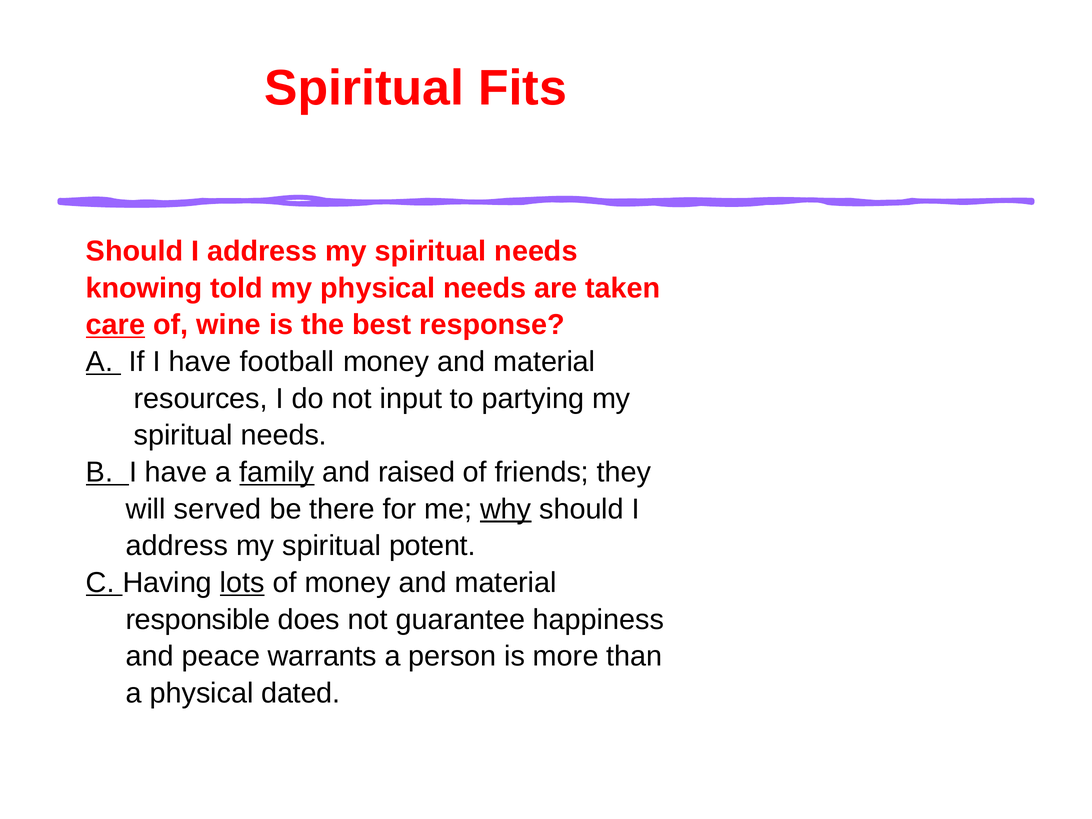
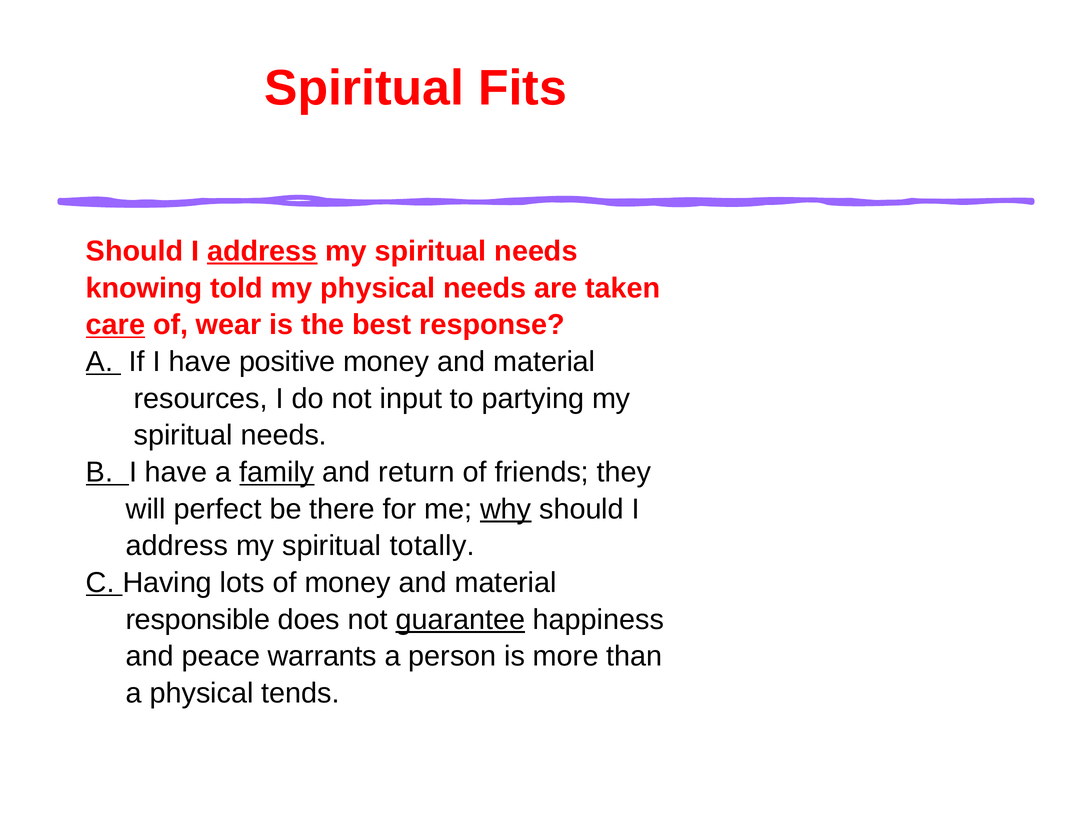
address at (262, 251) underline: none -> present
wine: wine -> wear
football: football -> positive
raised: raised -> return
served: served -> perfect
potent: potent -> totally
lots underline: present -> none
guarantee underline: none -> present
dated: dated -> tends
